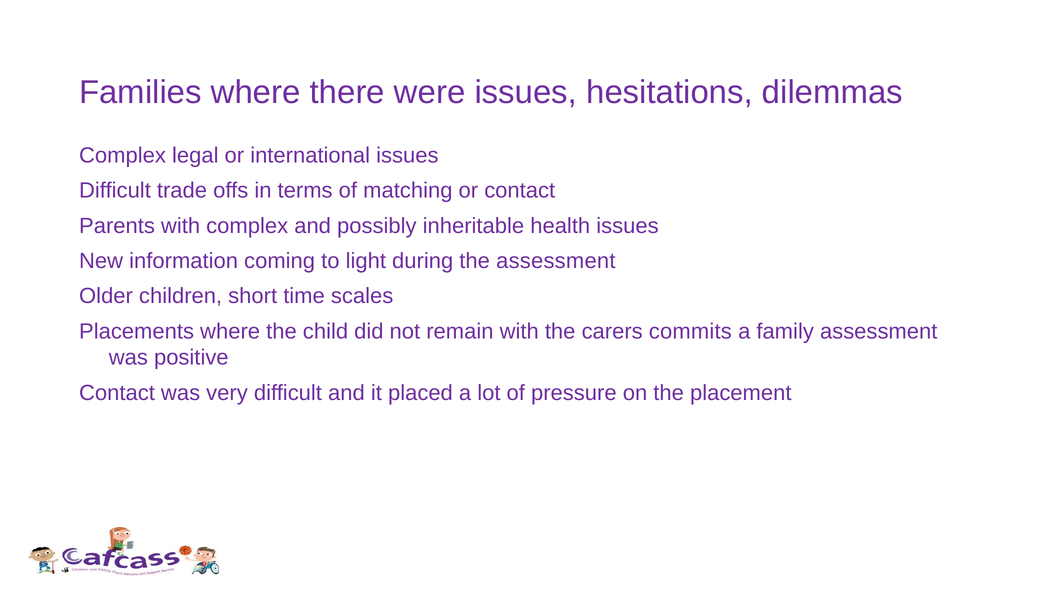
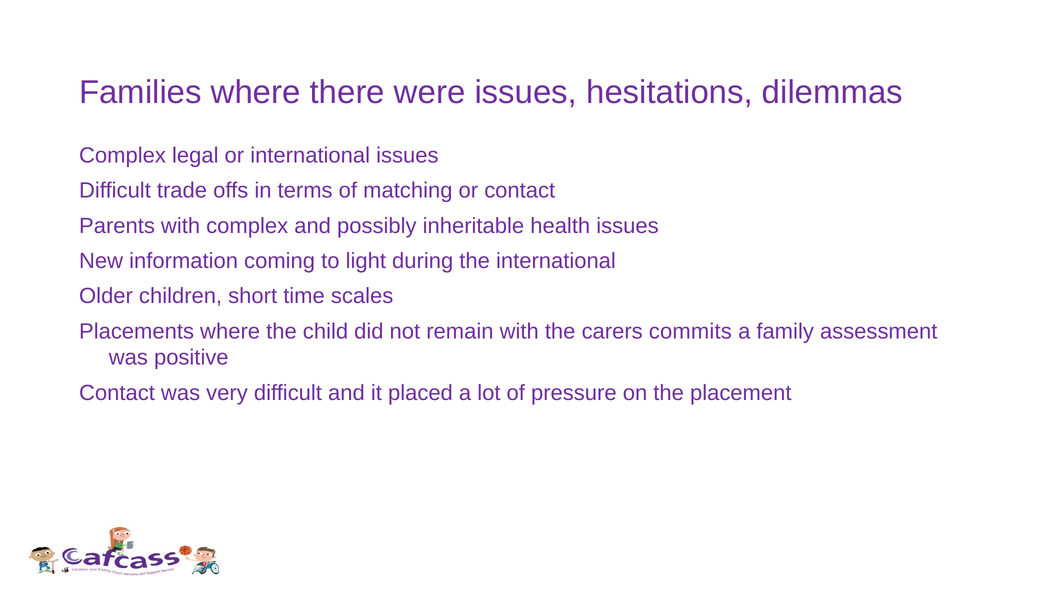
the assessment: assessment -> international
